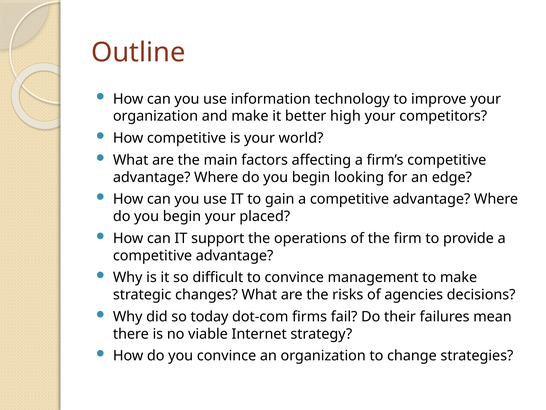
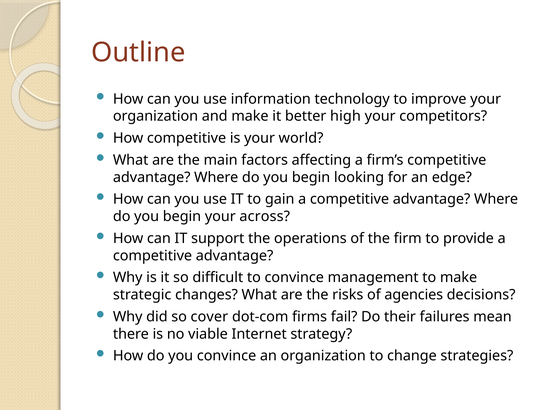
placed: placed -> across
today: today -> cover
